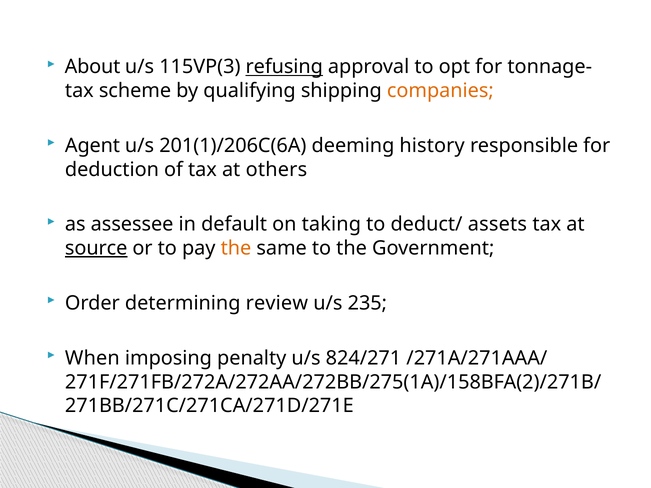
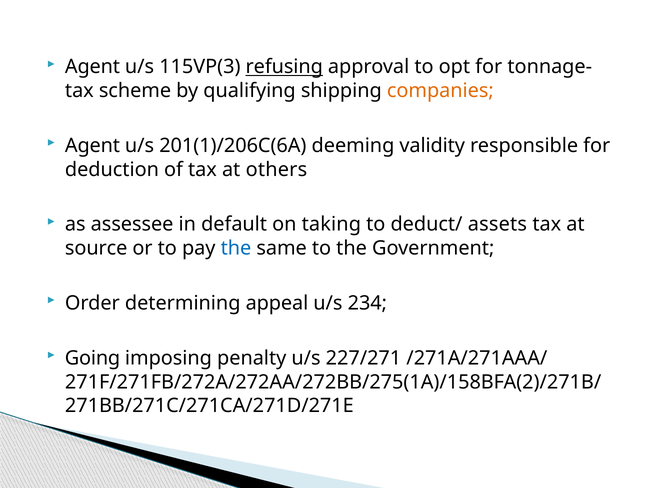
About at (93, 67): About -> Agent
history: history -> validity
source underline: present -> none
the at (236, 248) colour: orange -> blue
review: review -> appeal
235: 235 -> 234
When: When -> Going
824/271: 824/271 -> 227/271
